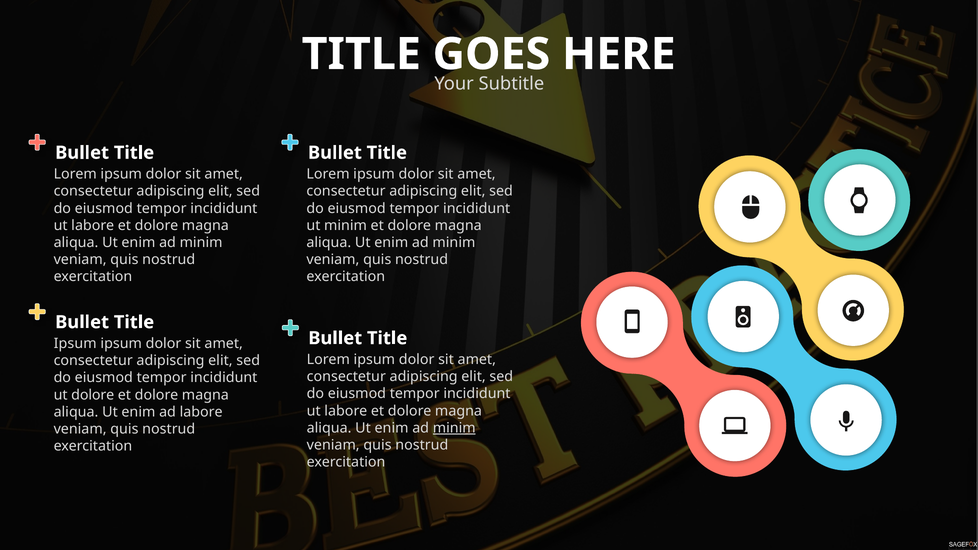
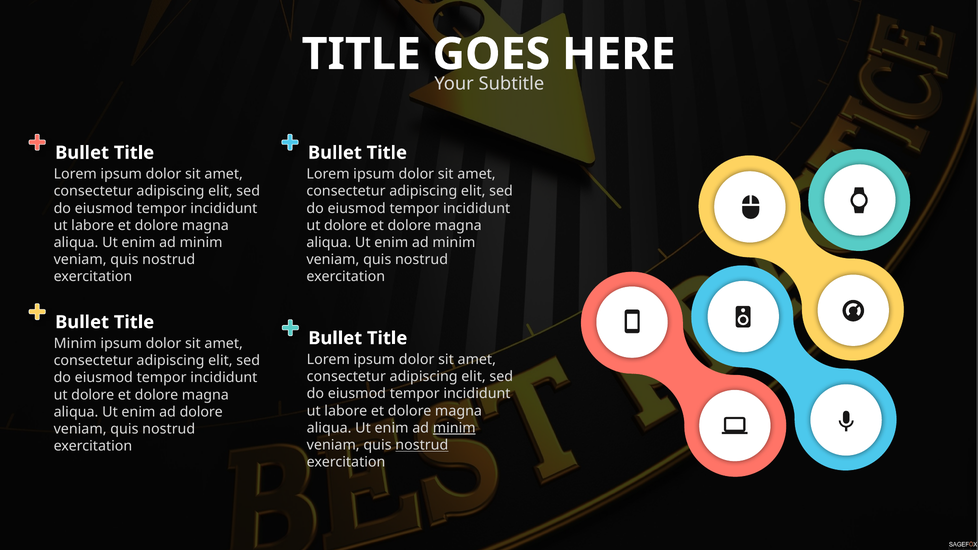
minim at (345, 225): minim -> dolore
Ipsum at (75, 344): Ipsum -> Minim
ad labore: labore -> dolore
nostrud at (422, 445) underline: none -> present
